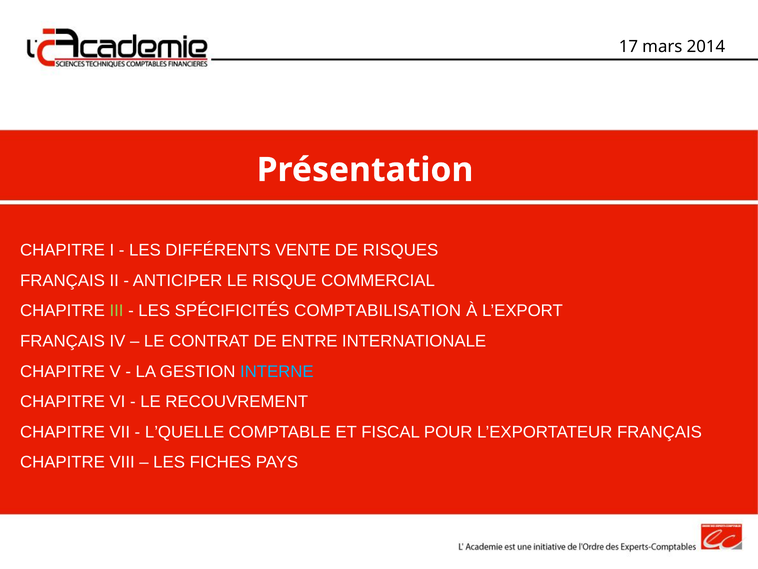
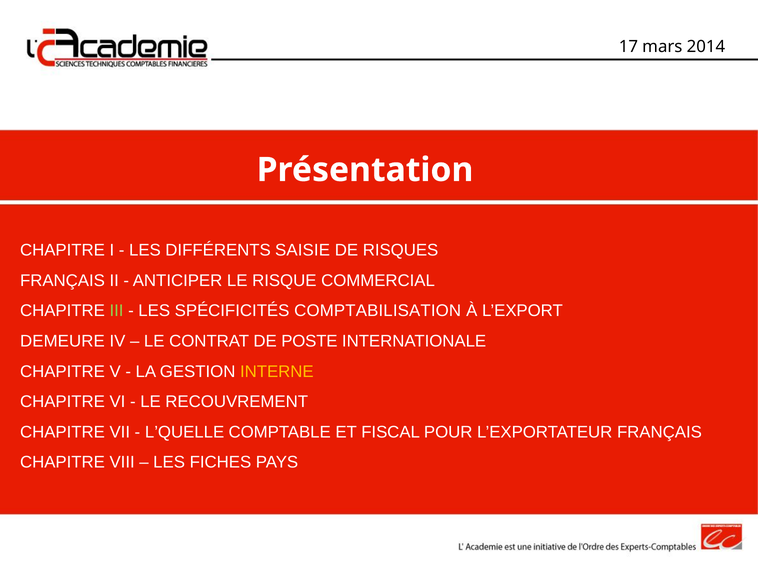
VENTE: VENTE -> SAISIE
FRANÇAIS at (62, 341): FRANÇAIS -> DEMEURE
ENTRE: ENTRE -> POSTE
INTERNE colour: light blue -> yellow
